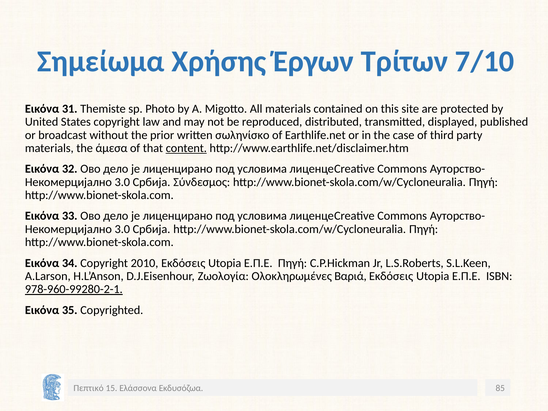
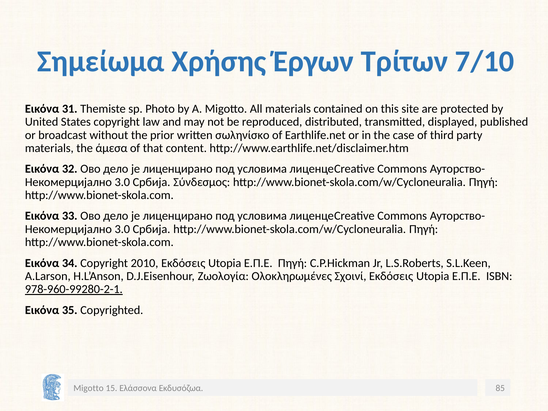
content underline: present -> none
Βαριά: Βαριά -> Σχοινί
Πεπτικό at (89, 388): Πεπτικό -> Migotto
